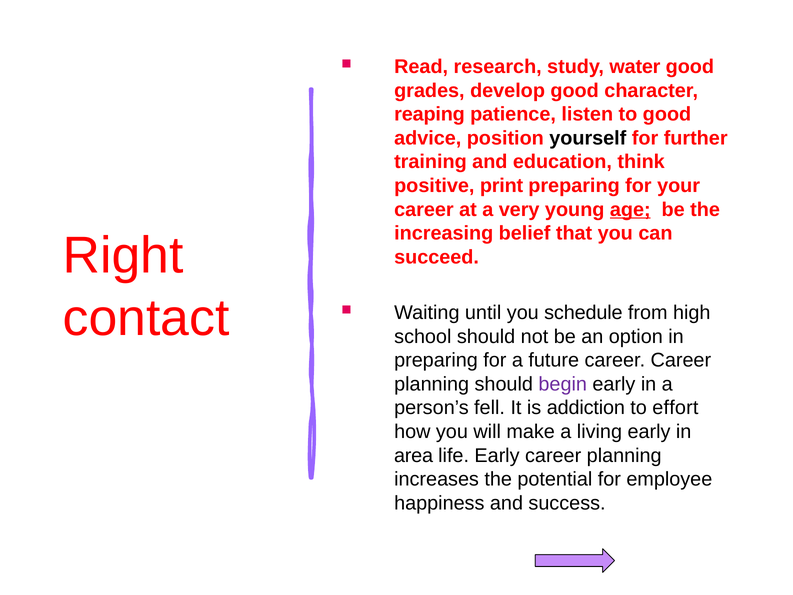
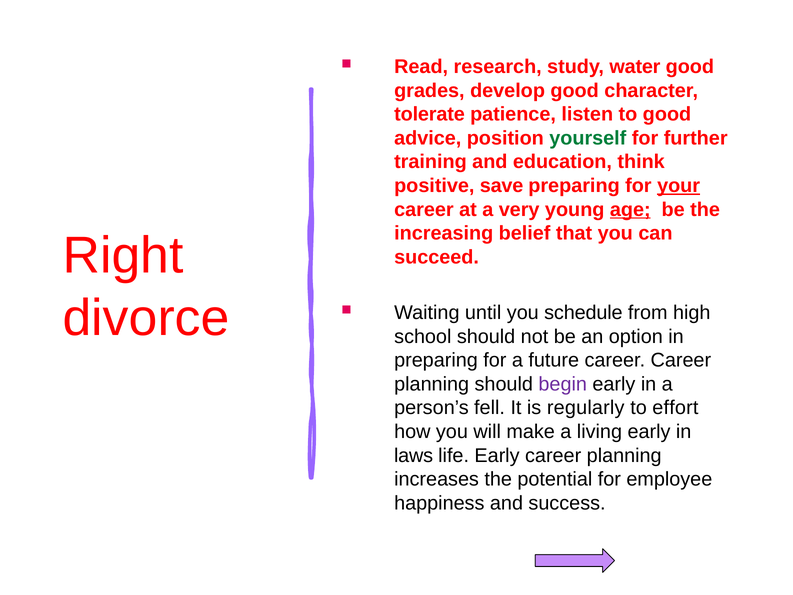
reaping: reaping -> tolerate
yourself colour: black -> green
print: print -> save
your underline: none -> present
contact: contact -> divorce
addiction: addiction -> regularly
area: area -> laws
